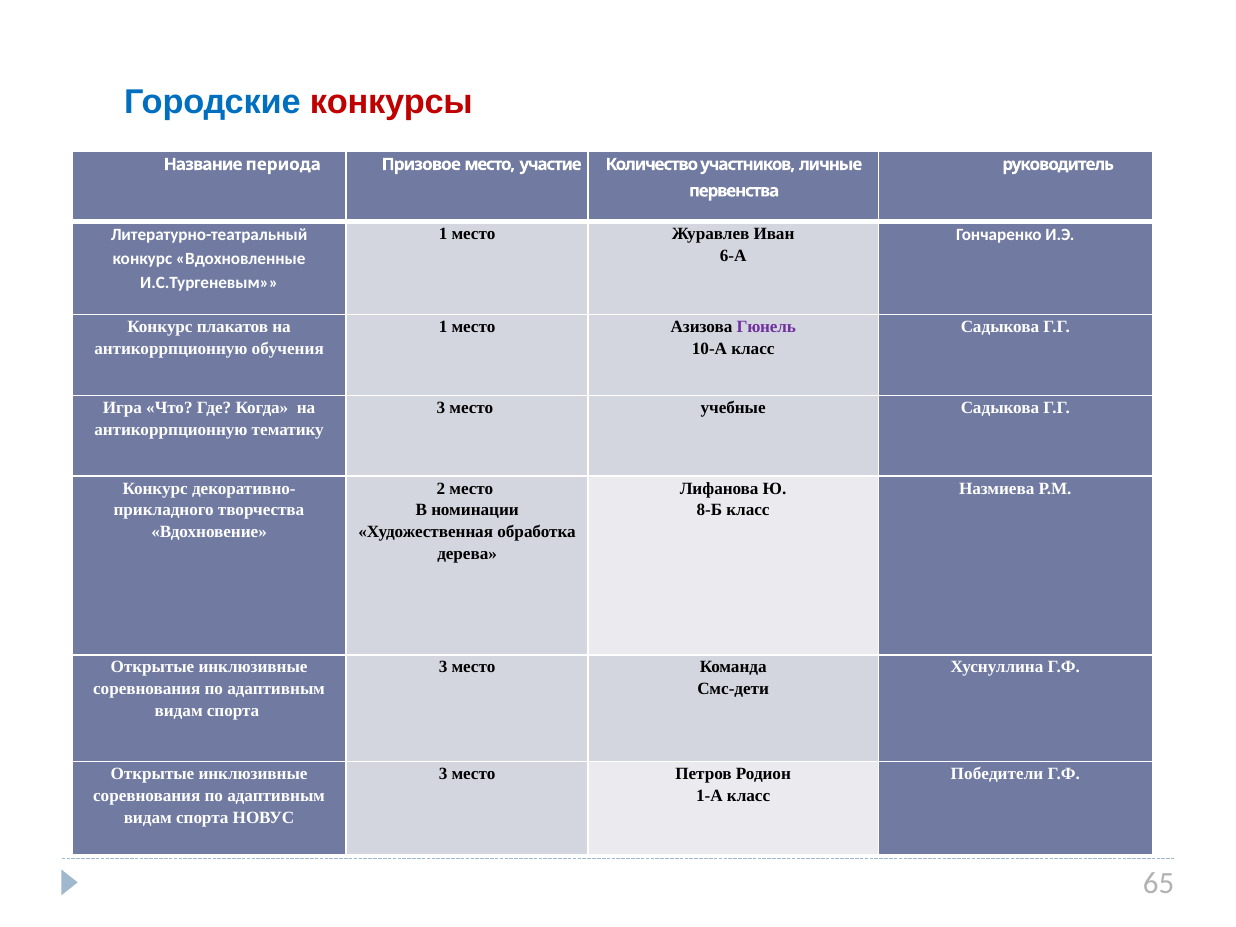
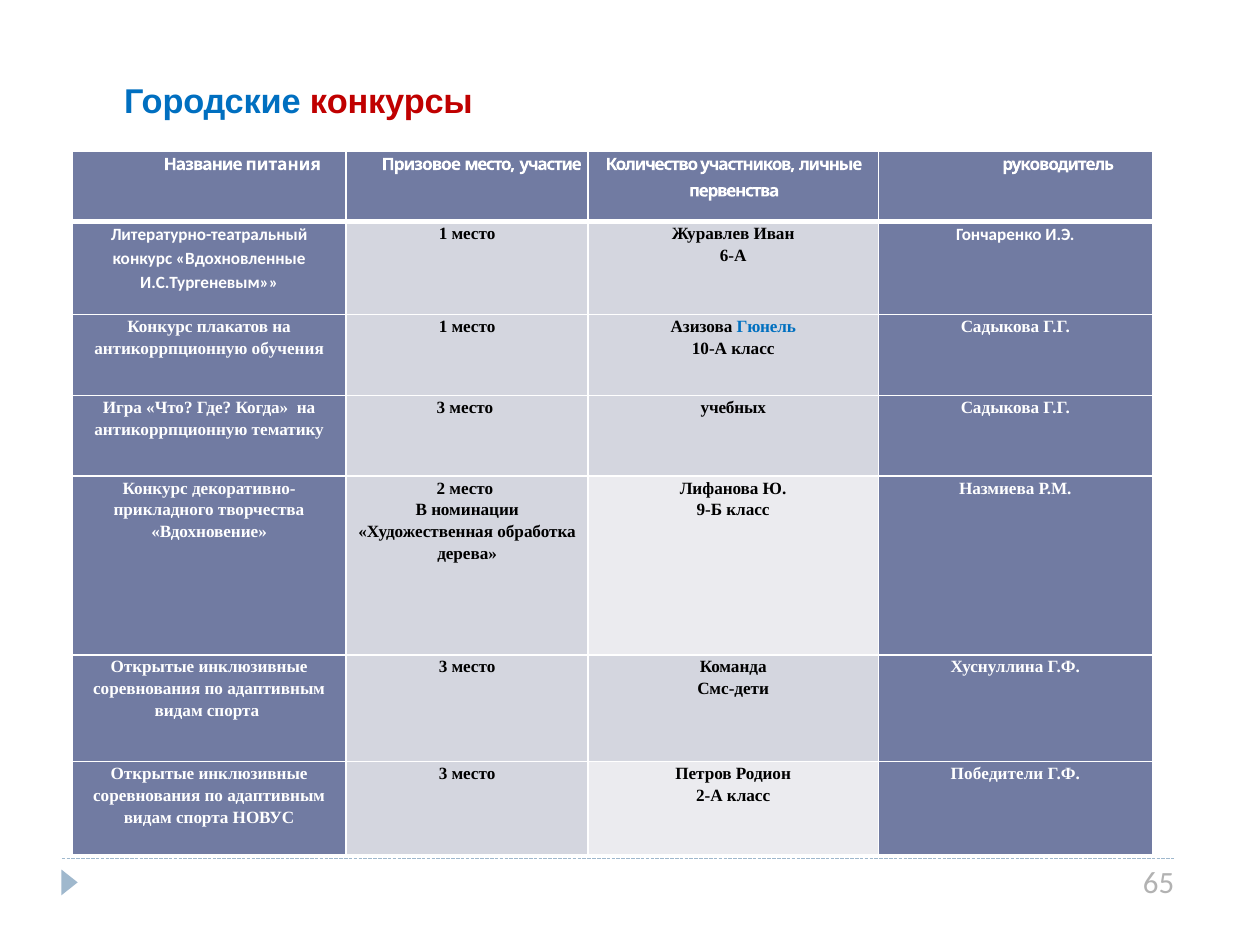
периода: периода -> питания
Гюнель colour: purple -> blue
учебные: учебные -> учебных
8-Б: 8-Б -> 9-Б
1-А: 1-А -> 2-А
